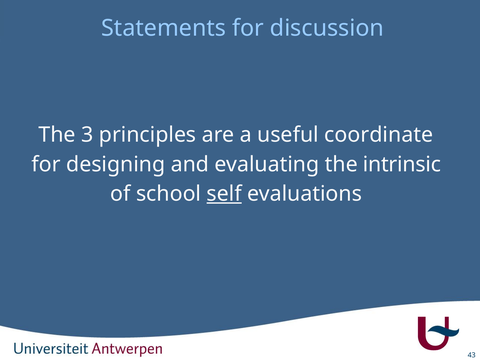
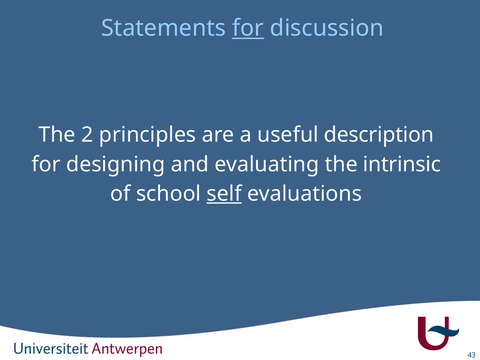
for at (248, 28) underline: none -> present
3: 3 -> 2
coordinate: coordinate -> description
